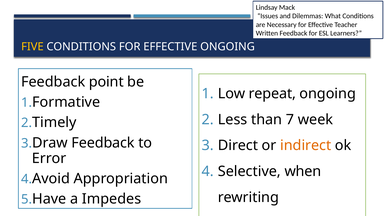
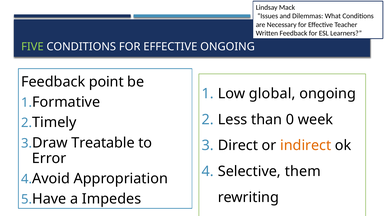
FIVE colour: yellow -> light green
repeat: repeat -> global
7: 7 -> 0
Feedback at (103, 143): Feedback -> Treatable
when: when -> them
